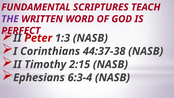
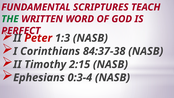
THE colour: purple -> green
44:37-38: 44:37-38 -> 84:37-38
6:3-4: 6:3-4 -> 0:3-4
